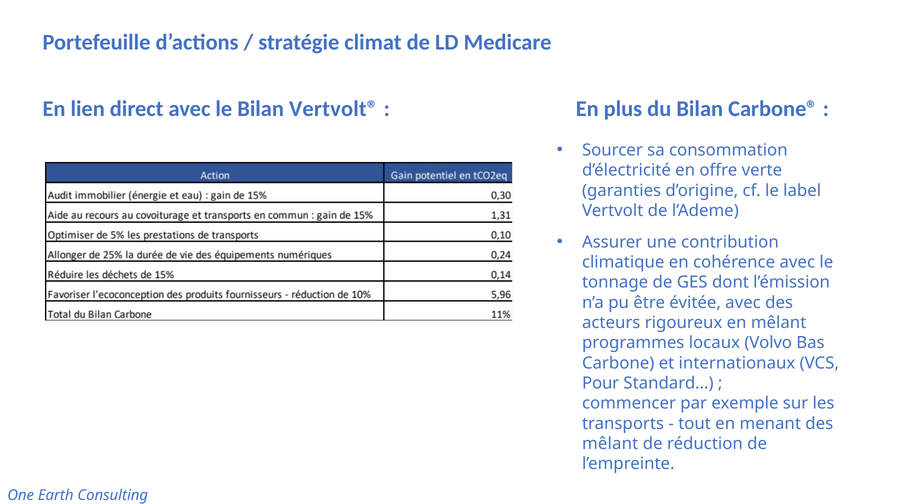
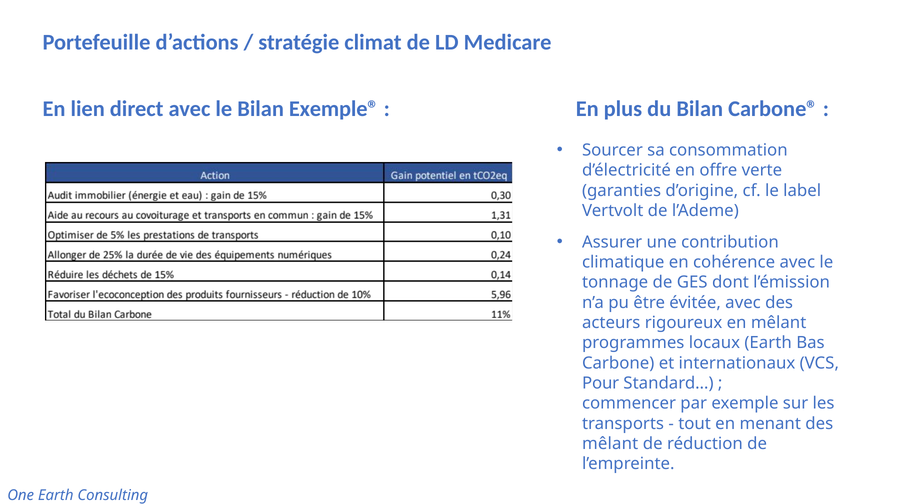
Vertvolt®: Vertvolt® -> Exemple®
locaux Volvo: Volvo -> Earth
